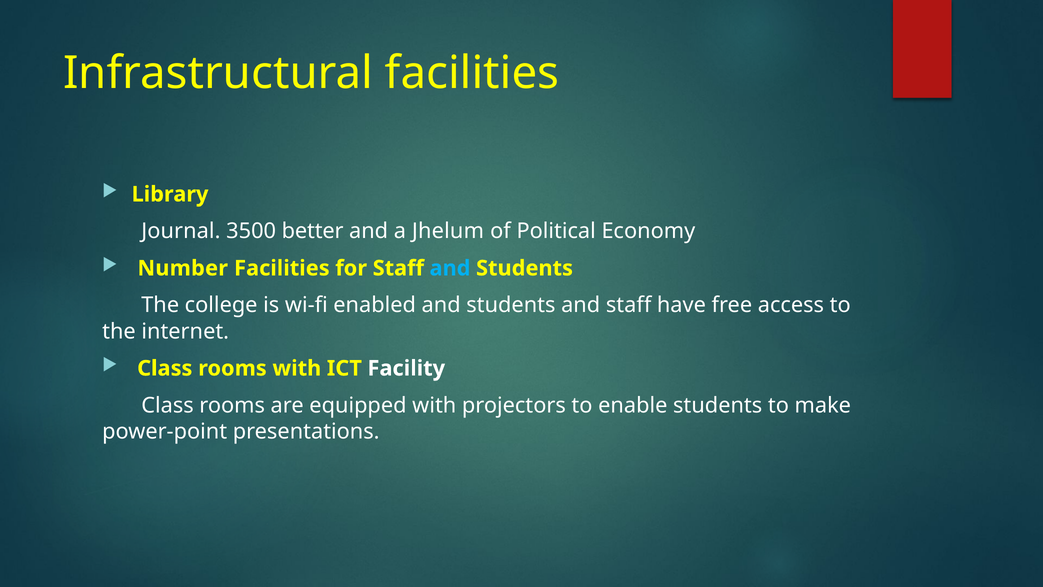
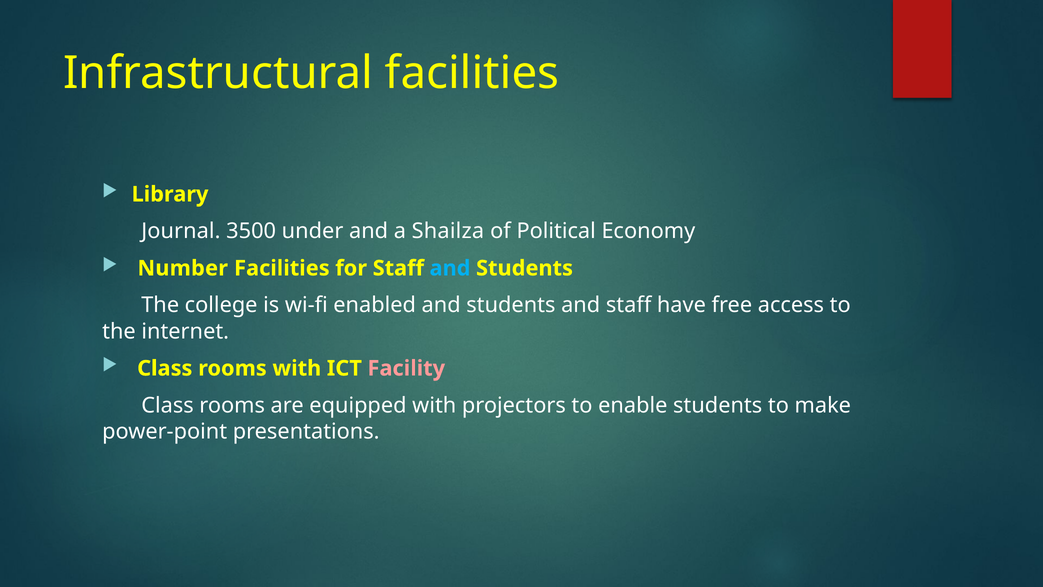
better: better -> under
Jhelum: Jhelum -> Shailza
Facility colour: white -> pink
